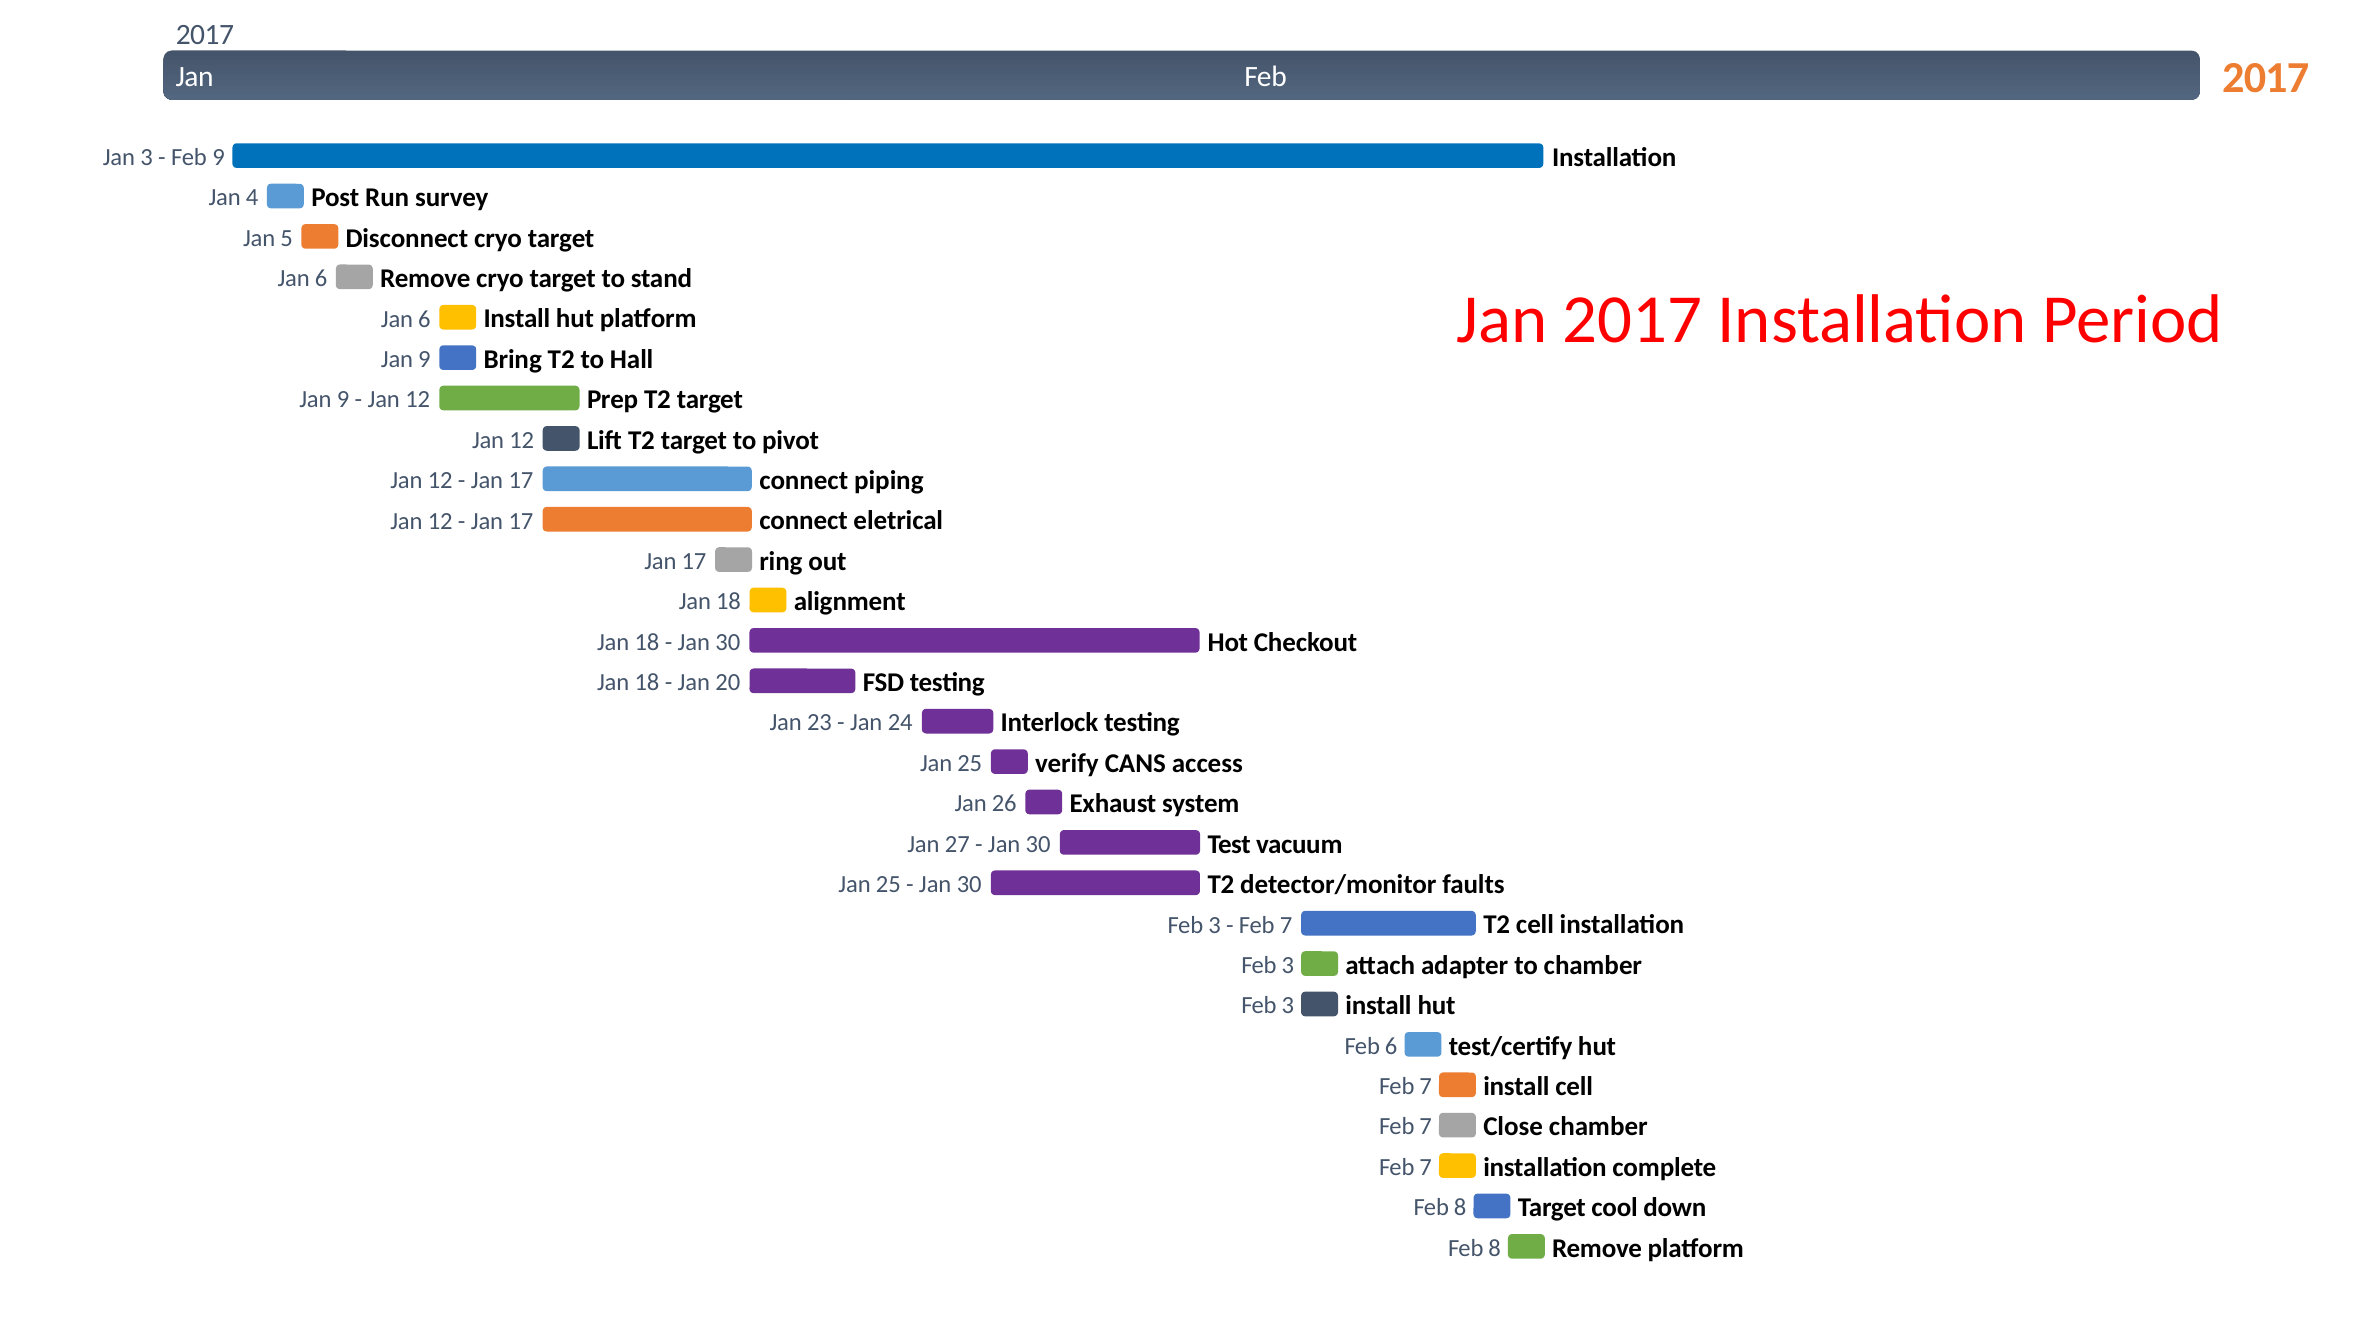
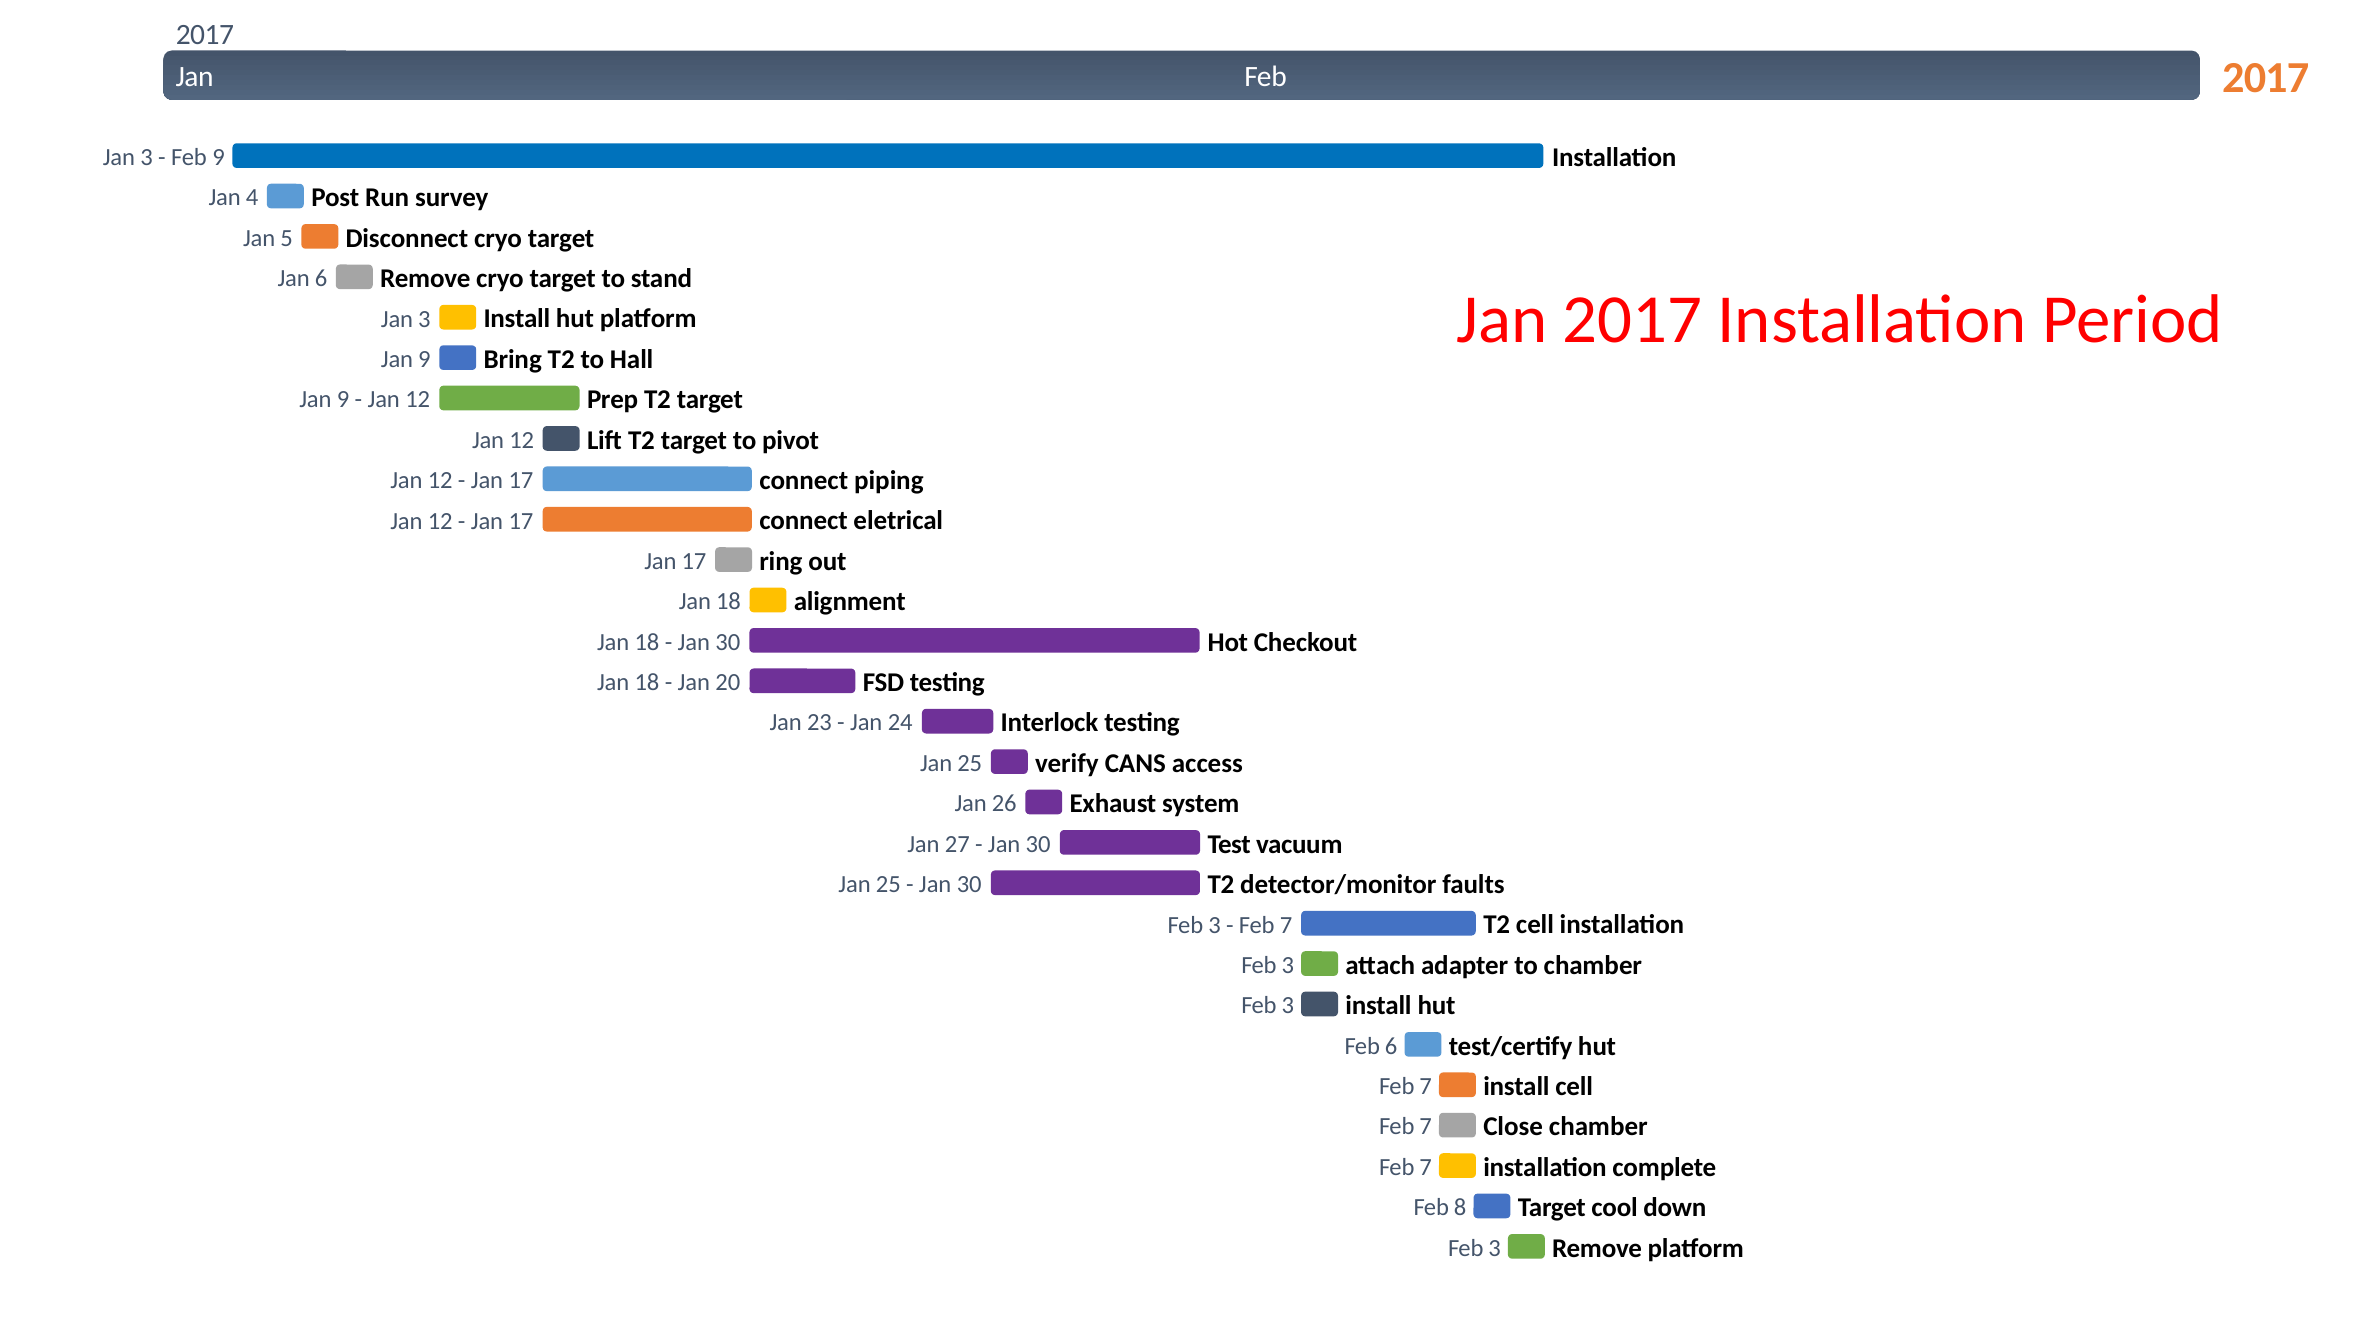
6 at (424, 319): 6 -> 3
8 at (1495, 1248): 8 -> 3
